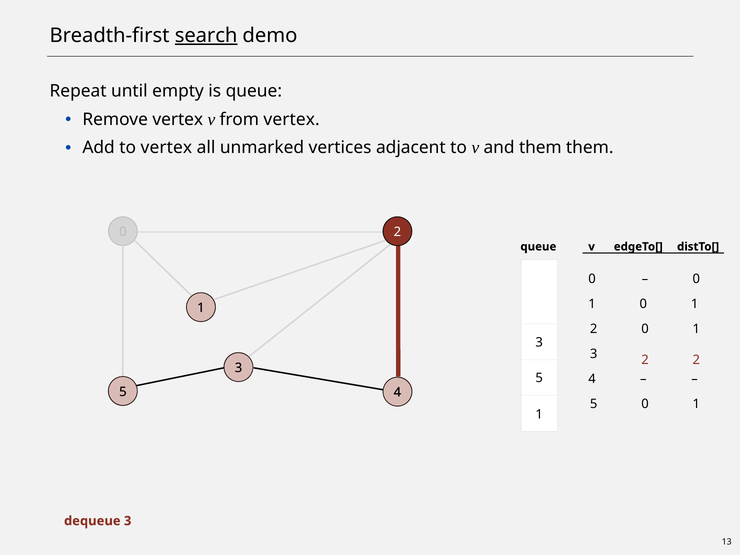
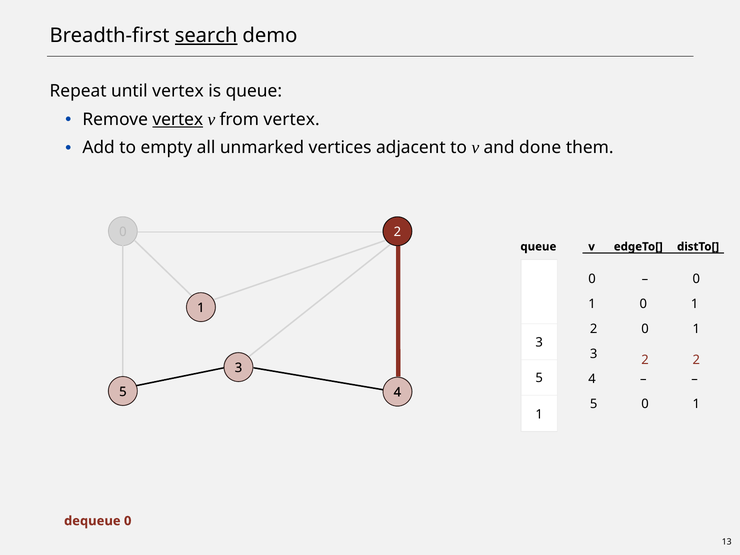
until empty: empty -> vertex
vertex at (178, 119) underline: none -> present
to vertex: vertex -> empty
and them: them -> done
dequeue 3: 3 -> 0
